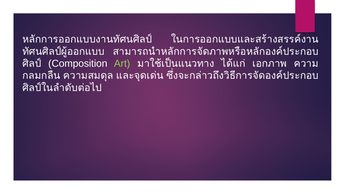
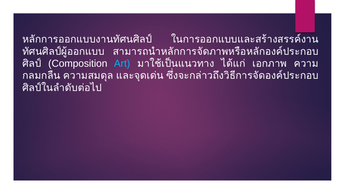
Art colour: light green -> light blue
